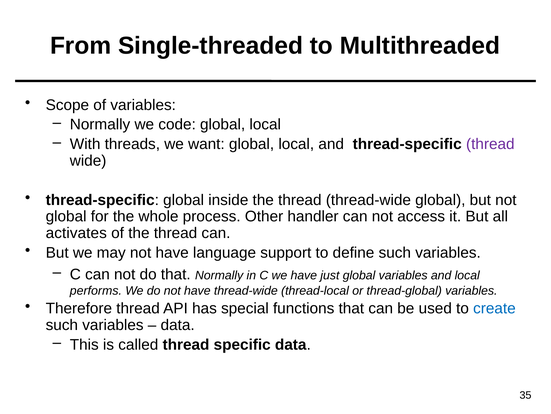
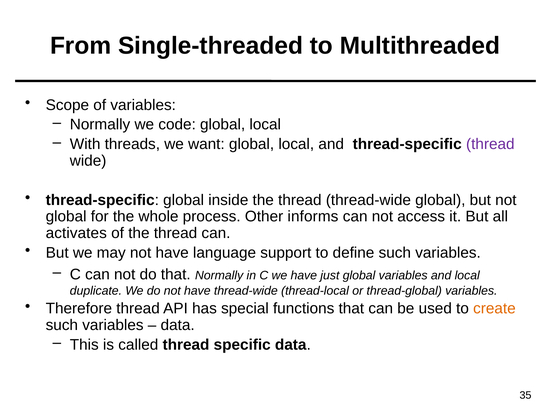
handler: handler -> informs
performs: performs -> duplicate
create colour: blue -> orange
